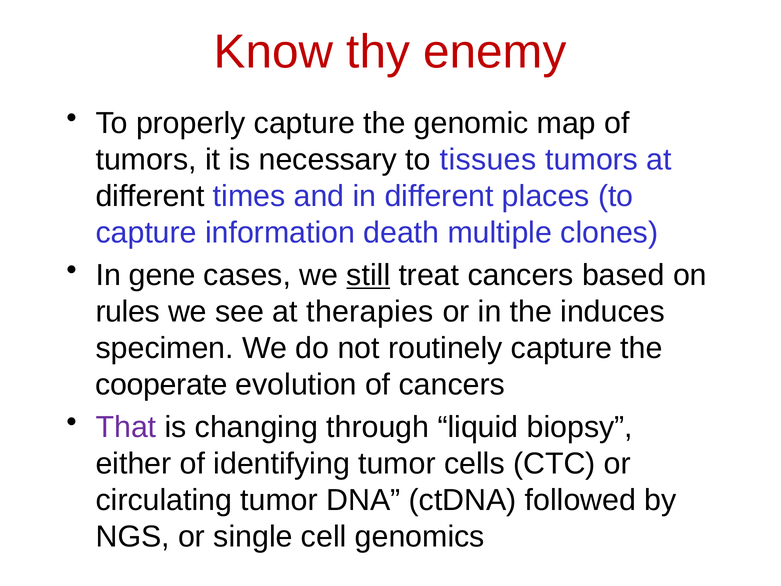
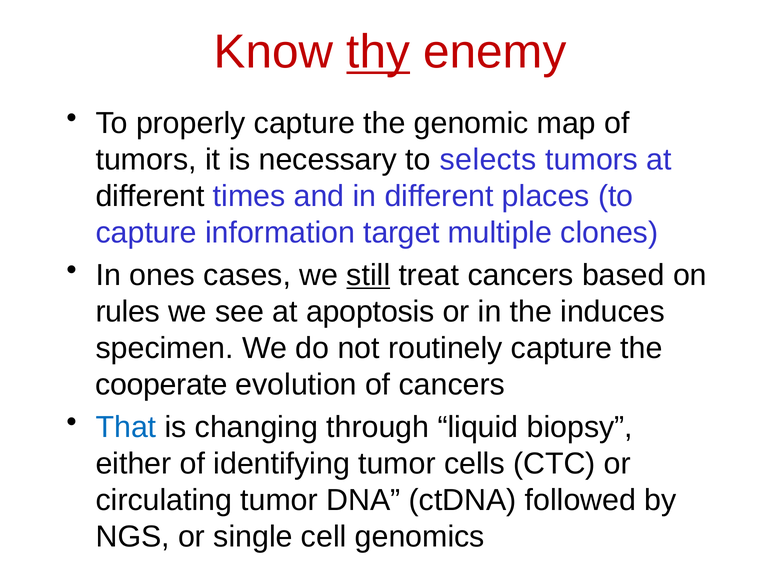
thy underline: none -> present
tissues: tissues -> selects
death: death -> target
gene: gene -> ones
therapies: therapies -> apoptosis
That colour: purple -> blue
